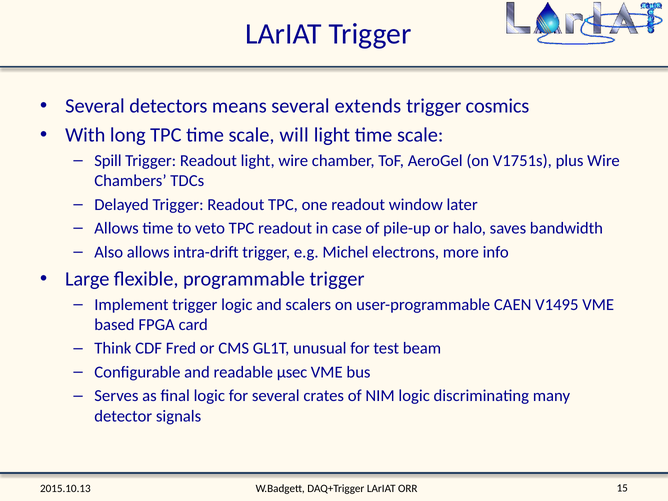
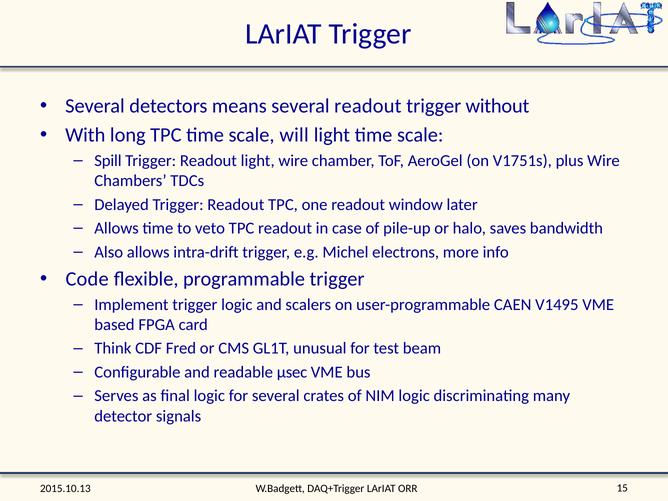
several extends: extends -> readout
cosmics: cosmics -> without
Large: Large -> Code
